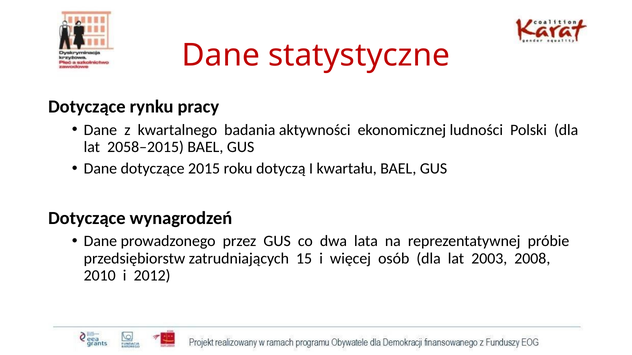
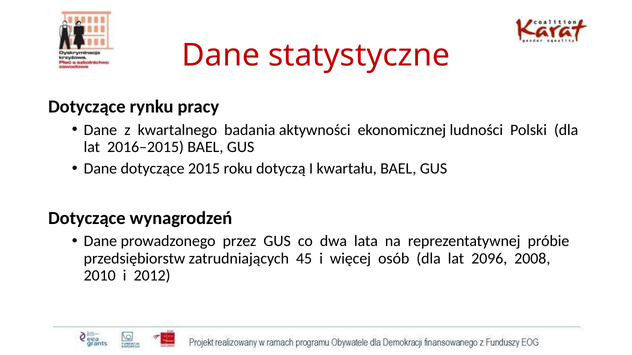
2058–2015: 2058–2015 -> 2016–2015
15: 15 -> 45
2003: 2003 -> 2096
